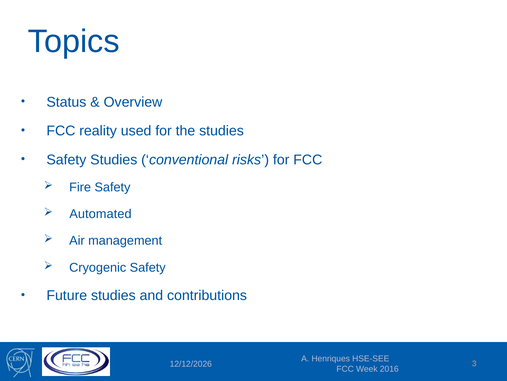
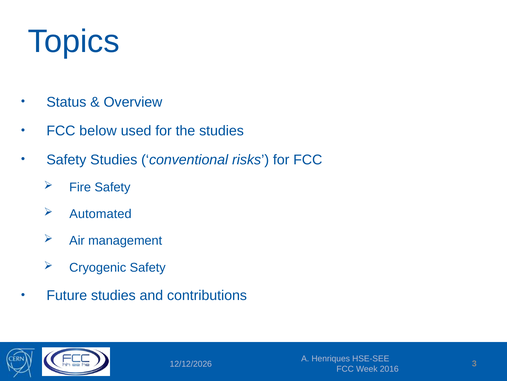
reality: reality -> below
